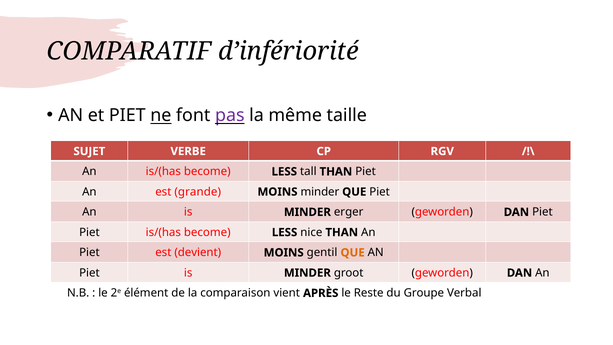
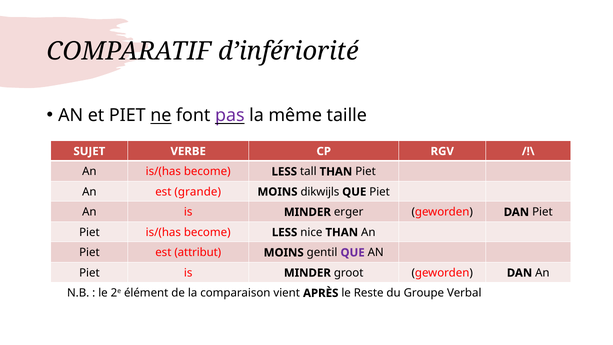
MOINS minder: minder -> dikwijls
devient: devient -> attribut
QUE at (353, 253) colour: orange -> purple
